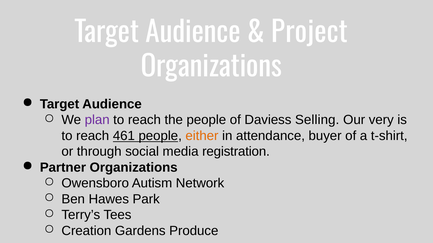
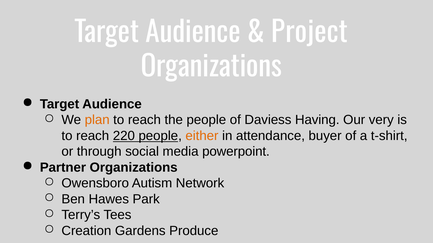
plan colour: purple -> orange
Selling: Selling -> Having
461: 461 -> 220
registration: registration -> powerpoint
